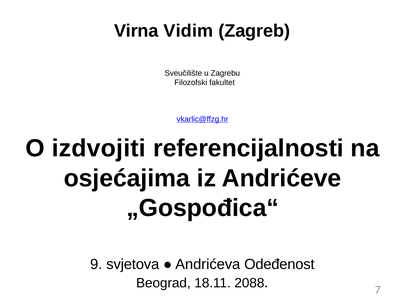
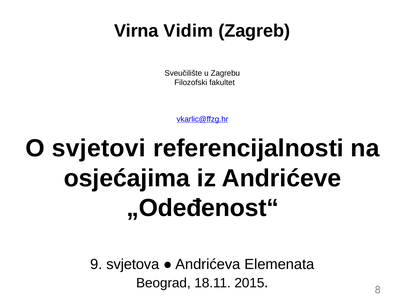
izdvojiti: izdvojiti -> svjetovi
„Gospođica“: „Gospođica“ -> „Odeđenost“
Odeđenost: Odeđenost -> Elemenata
2088: 2088 -> 2015
7: 7 -> 8
